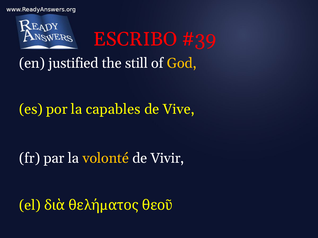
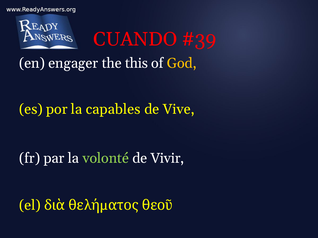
ESCRIBO: ESCRIBO -> CUANDO
justified: justified -> engager
still: still -> this
volonté colour: yellow -> light green
